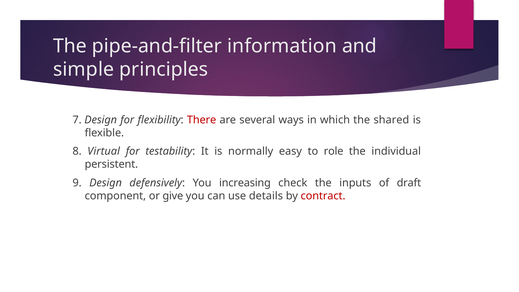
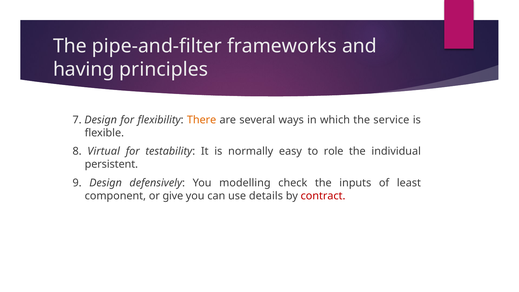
information: information -> frameworks
simple: simple -> having
There colour: red -> orange
shared: shared -> service
increasing: increasing -> modelling
draft: draft -> least
